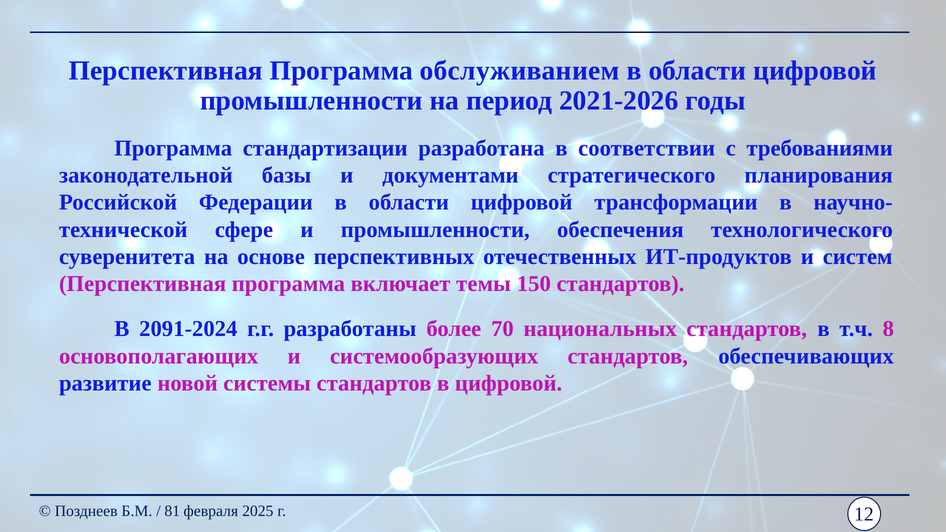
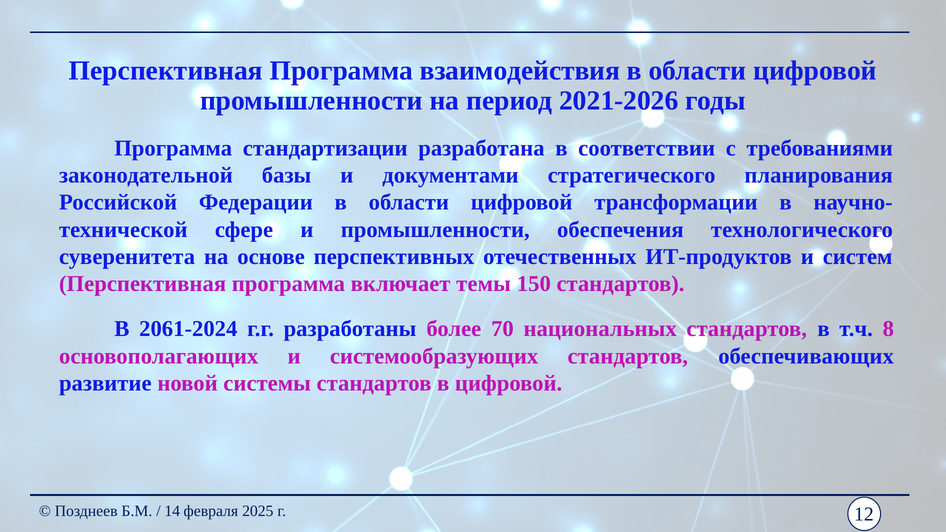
обслуживанием: обслуживанием -> взаимодействия
2091-2024: 2091-2024 -> 2061-2024
81: 81 -> 14
